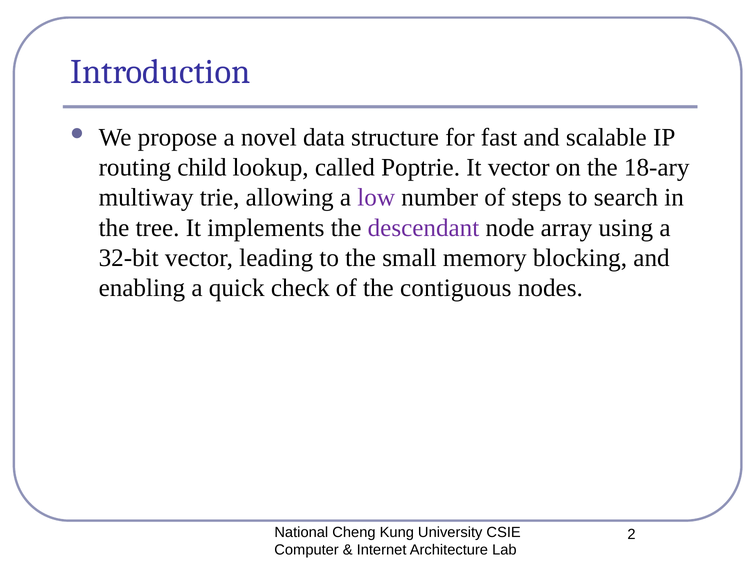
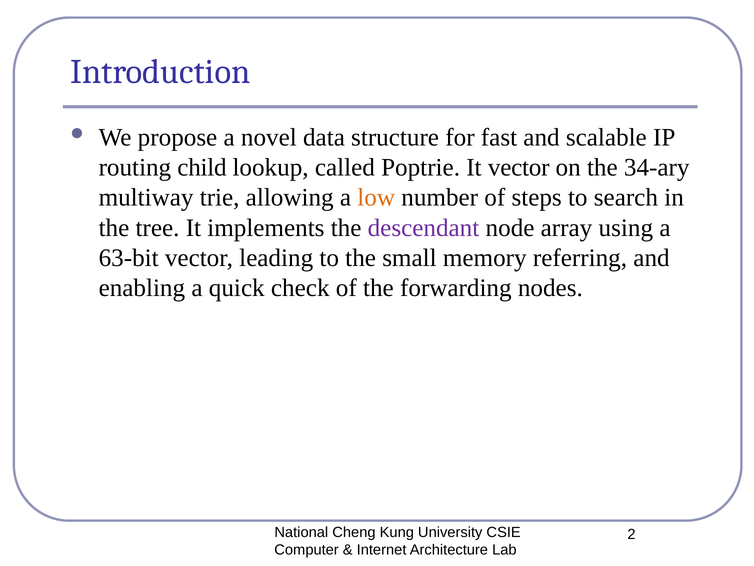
18-ary: 18-ary -> 34-ary
low colour: purple -> orange
32-bit: 32-bit -> 63-bit
blocking: blocking -> referring
contiguous: contiguous -> forwarding
